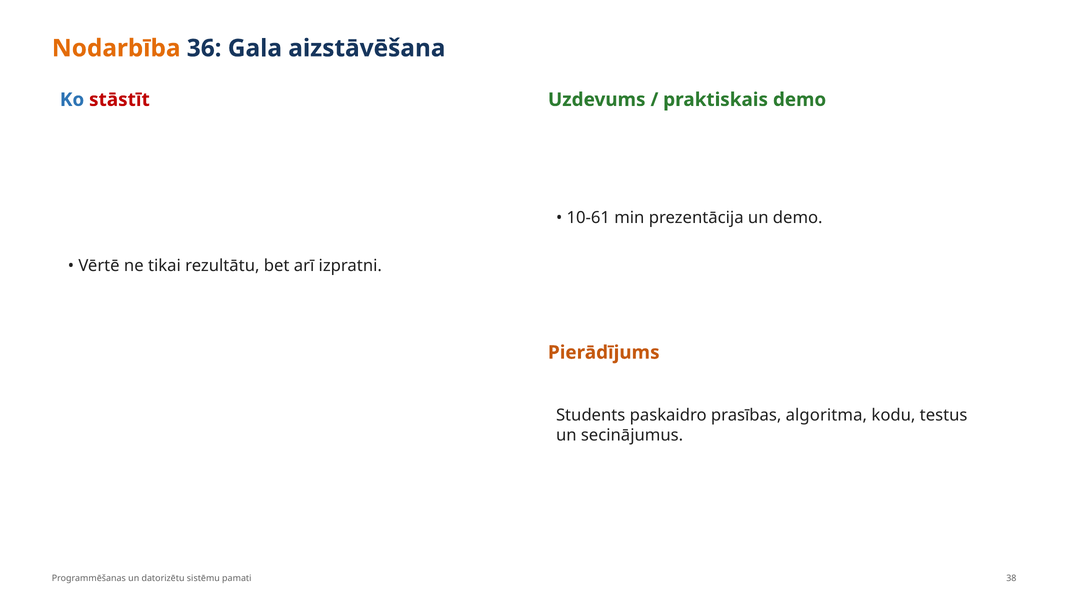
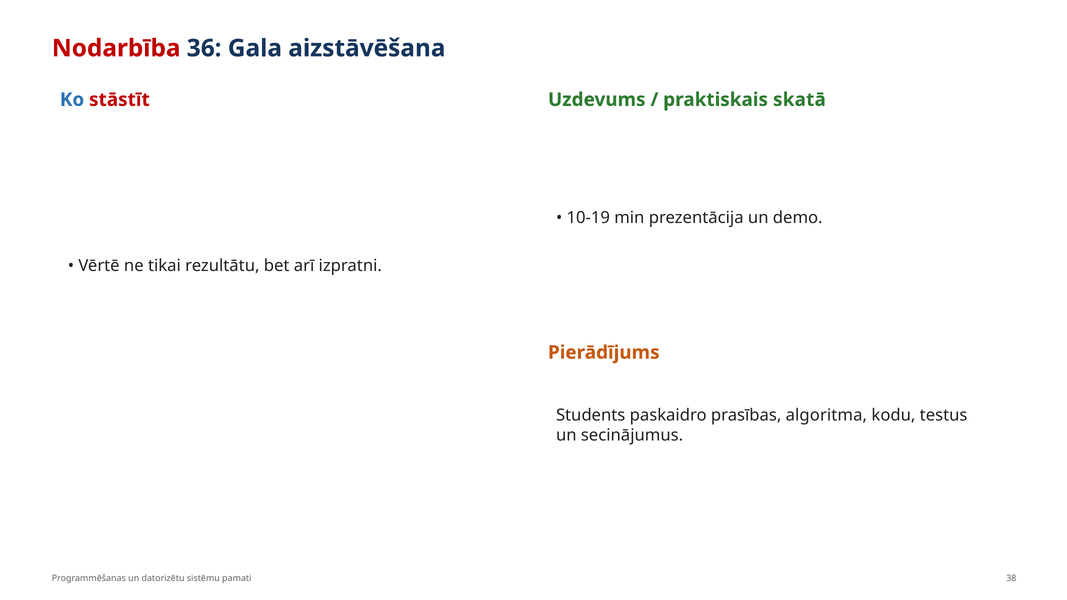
Nodarbība colour: orange -> red
praktiskais demo: demo -> skatā
10-61: 10-61 -> 10-19
